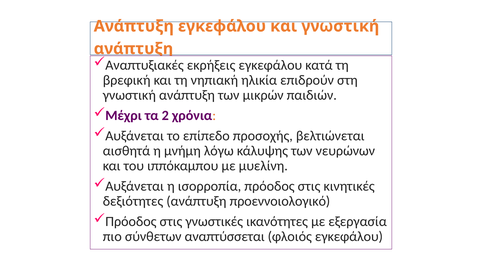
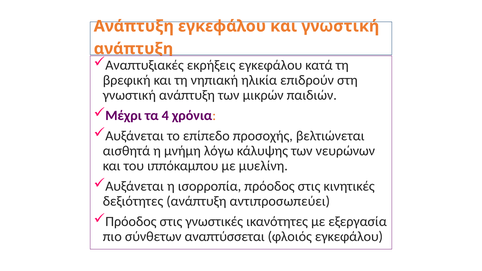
2: 2 -> 4
προεννοιολογικό: προεννοιολογικό -> αντιπροσωπεύει
